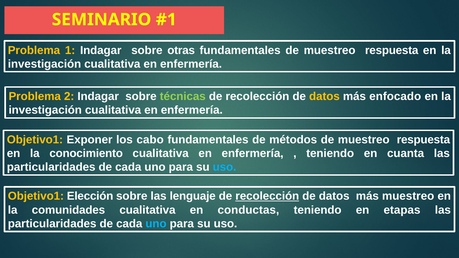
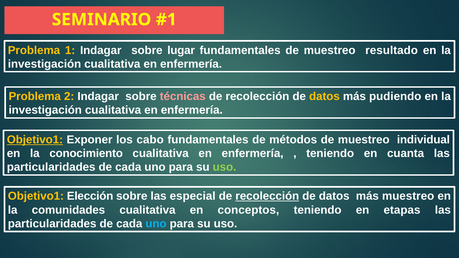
otras: otras -> lugar
fundamentales de muestreo respuesta: respuesta -> resultado
técnicas colour: light green -> pink
enfocado: enfocado -> pudiendo
Objetivo1 at (35, 140) underline: none -> present
métodos de muestreo respuesta: respuesta -> individual
uso at (224, 167) colour: light blue -> light green
lenguaje: lenguaje -> especial
conductas: conductas -> conceptos
